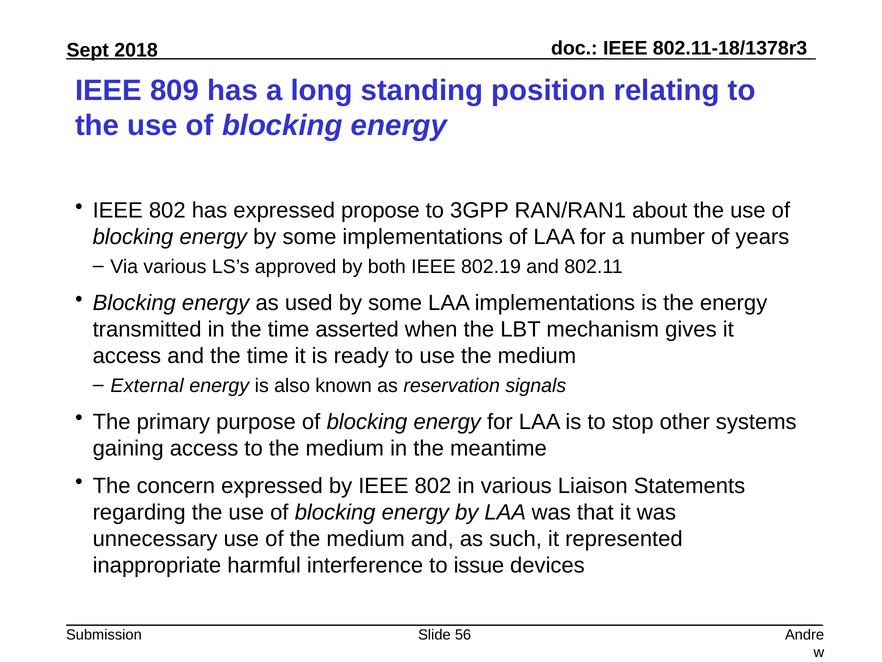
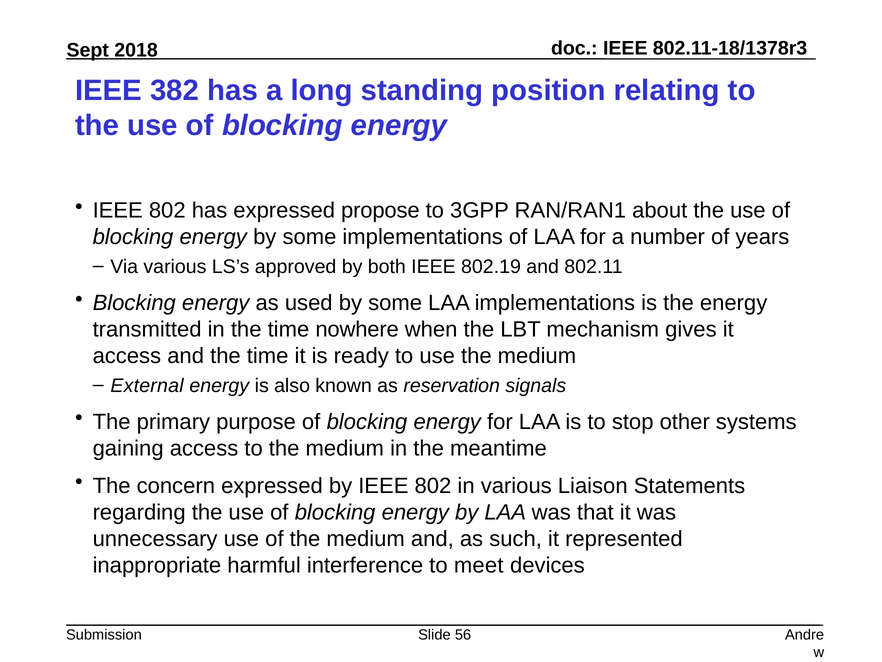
809: 809 -> 382
asserted: asserted -> nowhere
issue: issue -> meet
